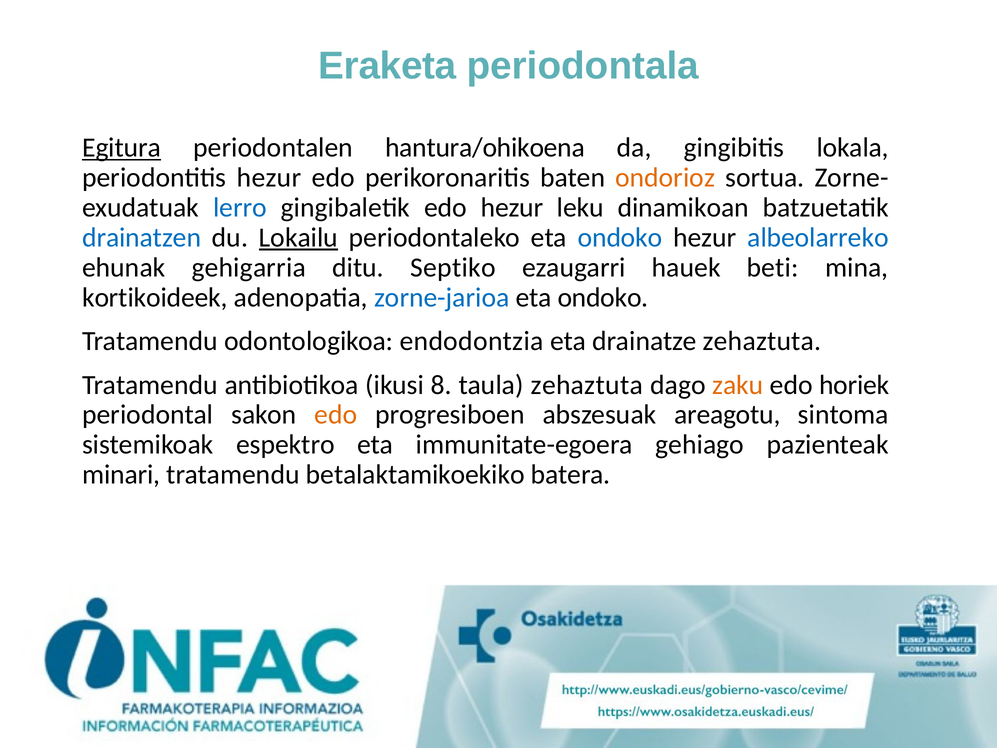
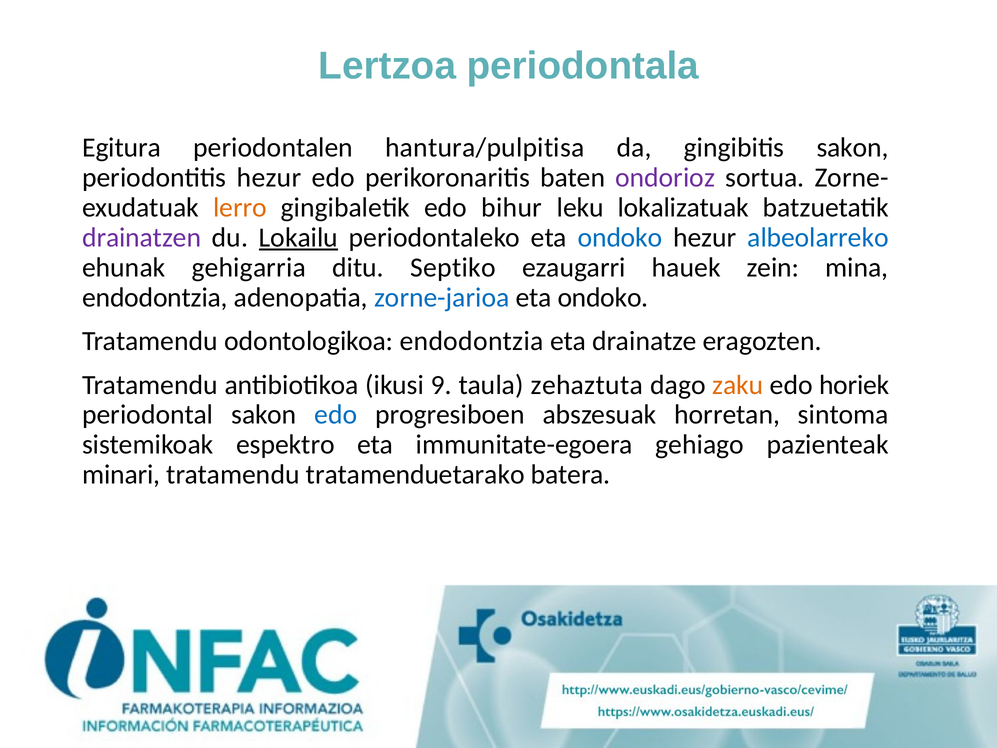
Eraketa: Eraketa -> Lertzoa
Egitura underline: present -> none
hantura/ohikoena: hantura/ohikoena -> hantura/pulpitisa
gingibitis lokala: lokala -> sakon
ondorioz colour: orange -> purple
lerro colour: blue -> orange
edo hezur: hezur -> bihur
dinamikoan: dinamikoan -> lokalizatuak
drainatzen colour: blue -> purple
beti: beti -> zein
kortikoideek at (155, 297): kortikoideek -> endodontzia
drainatze zehaztuta: zehaztuta -> eragozten
8: 8 -> 9
edo at (336, 415) colour: orange -> blue
areagotu: areagotu -> horretan
betalaktamikoekiko: betalaktamikoekiko -> tratamenduetarako
